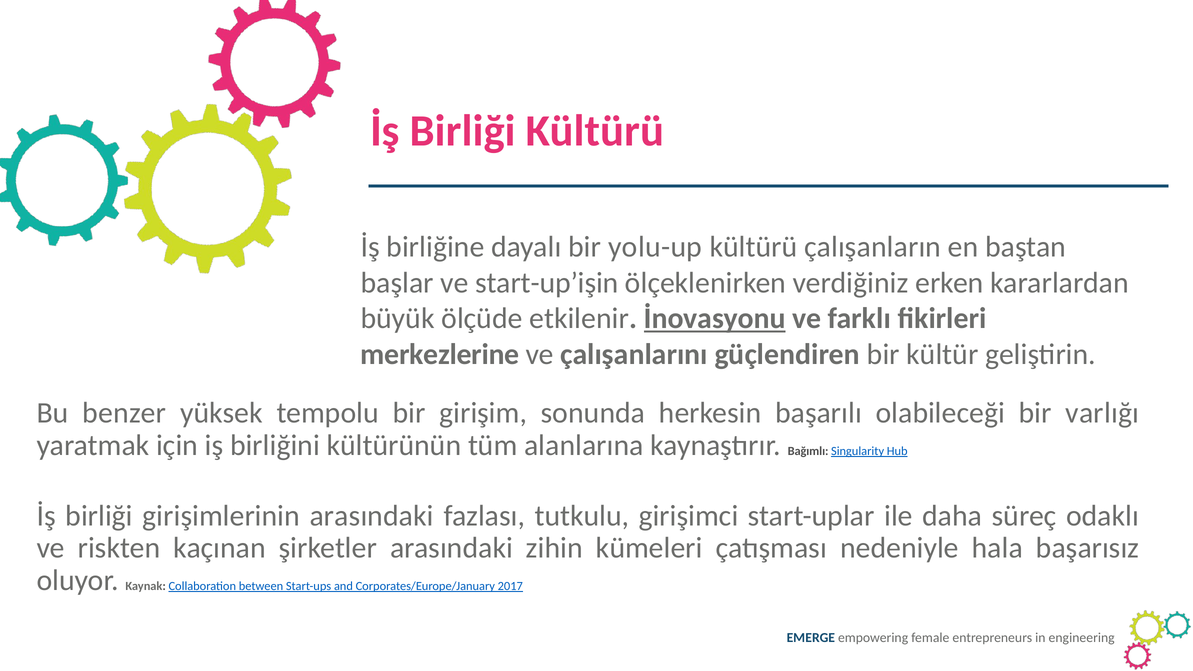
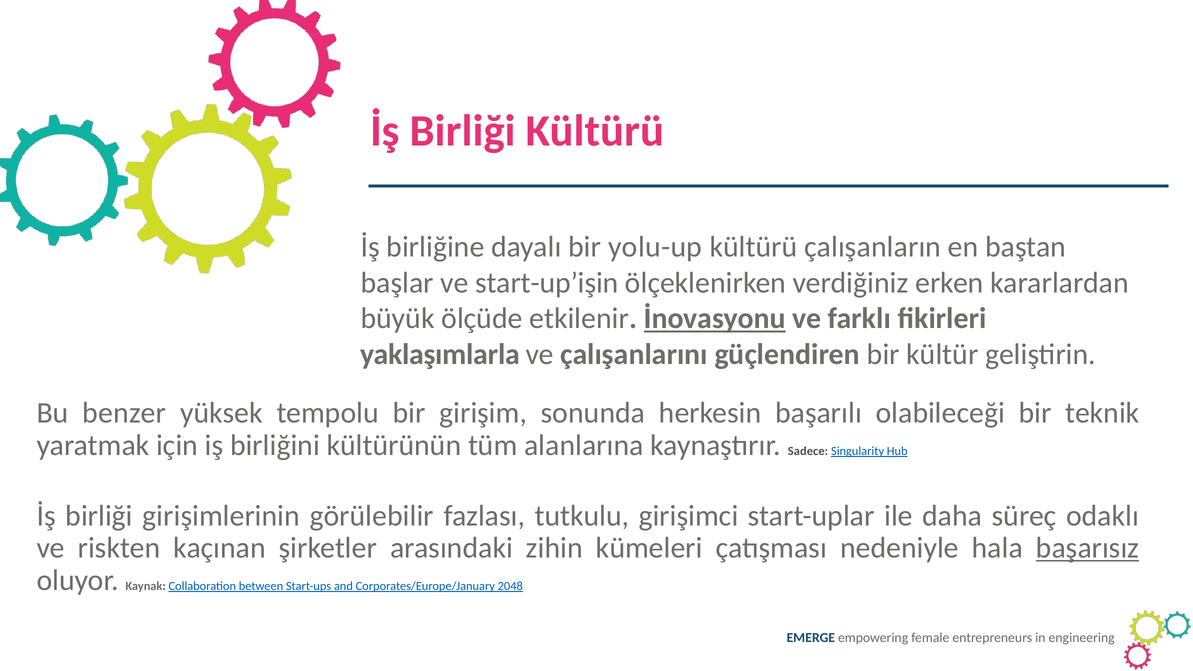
merkezlerine: merkezlerine -> yaklaşımlarla
varlığı: varlığı -> teknik
Bağımlı: Bağımlı -> Sadece
girişimlerinin arasındaki: arasındaki -> görülebilir
başarısız underline: none -> present
2017: 2017 -> 2048
